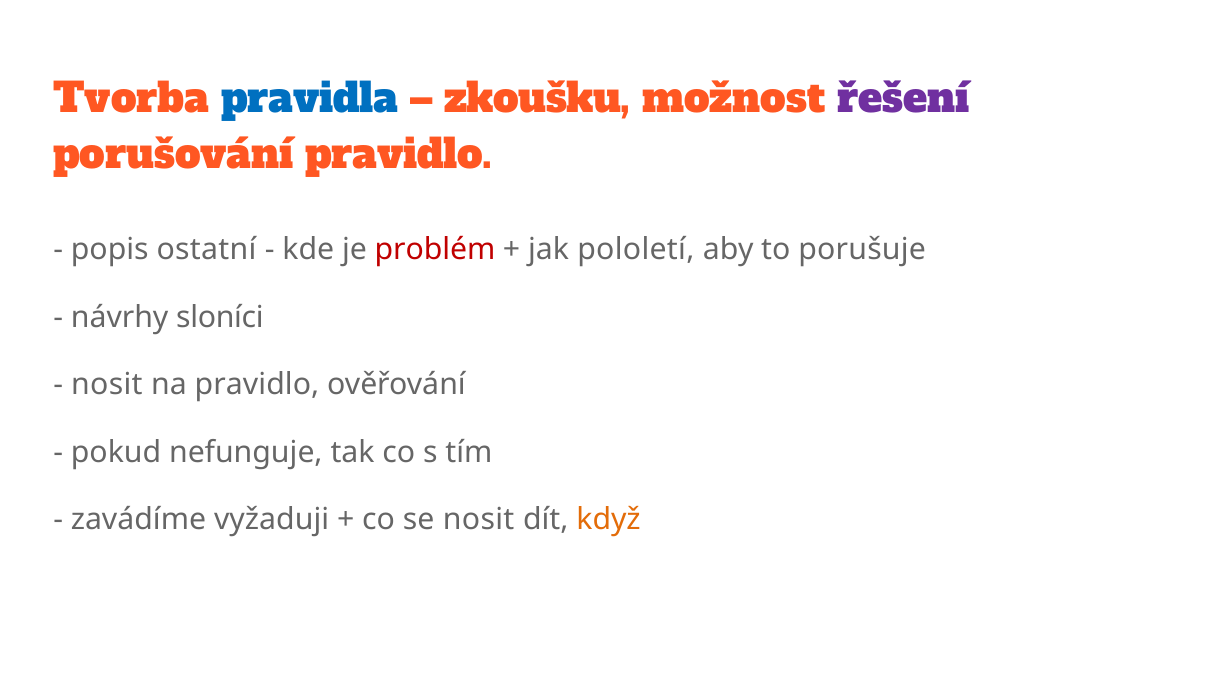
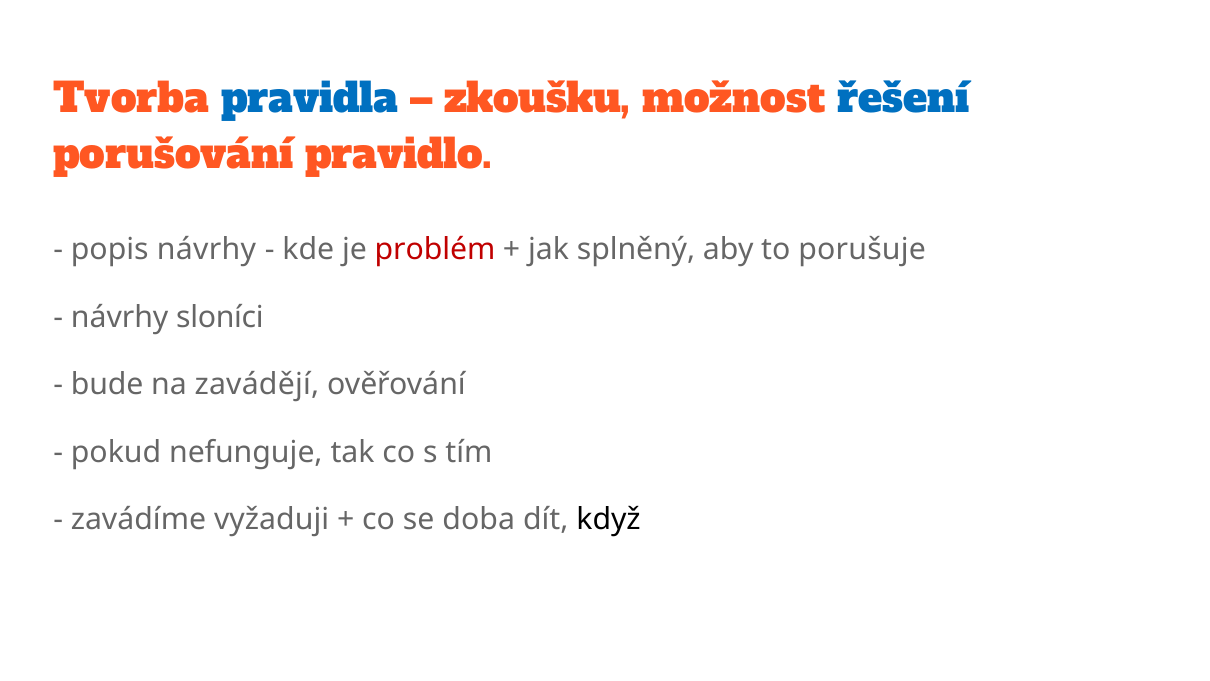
řešení colour: purple -> blue
popis ostatní: ostatní -> návrhy
pololetí: pololetí -> splněný
nosit at (107, 384): nosit -> bude
na pravidlo: pravidlo -> zavádějí
se nosit: nosit -> doba
když colour: orange -> black
